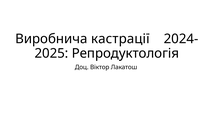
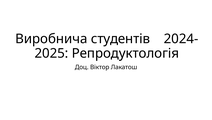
кастрації: кастрації -> студентів
